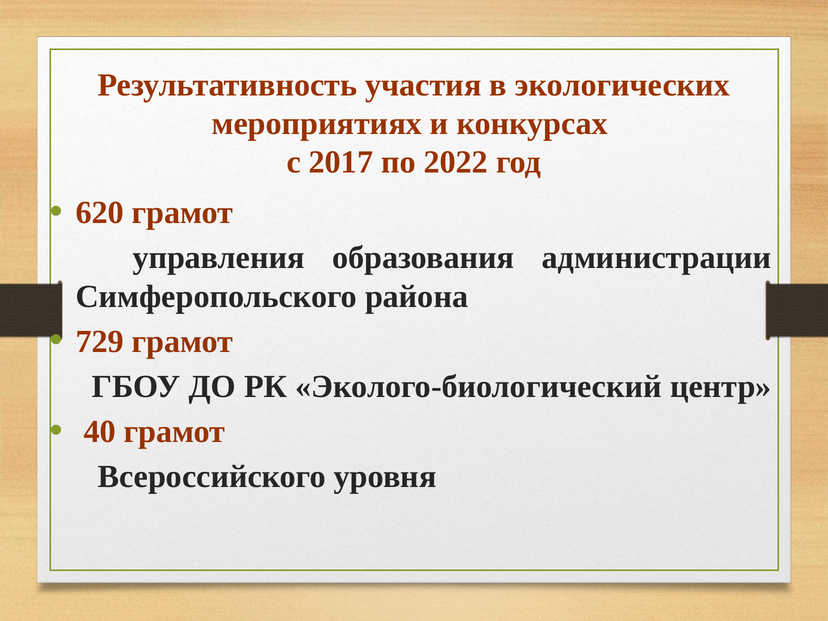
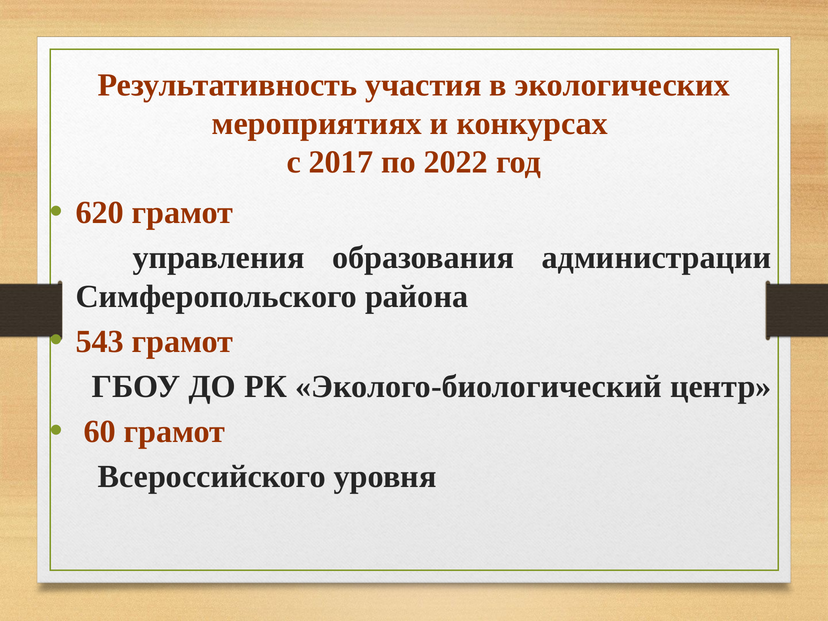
729: 729 -> 543
40: 40 -> 60
